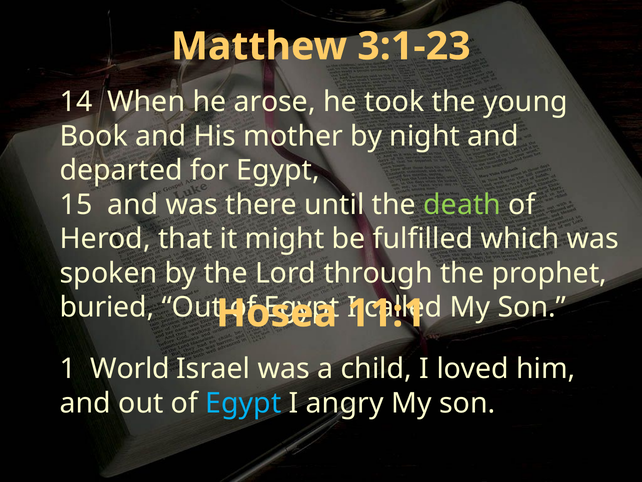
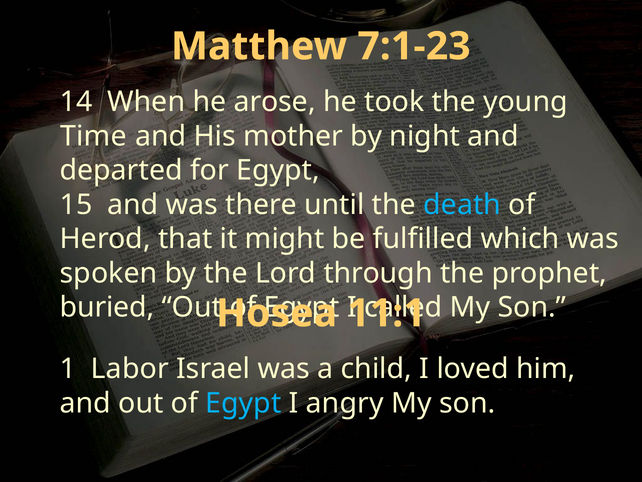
3:1-23: 3:1-23 -> 7:1-23
Book: Book -> Time
death colour: light green -> light blue
World: World -> Labor
